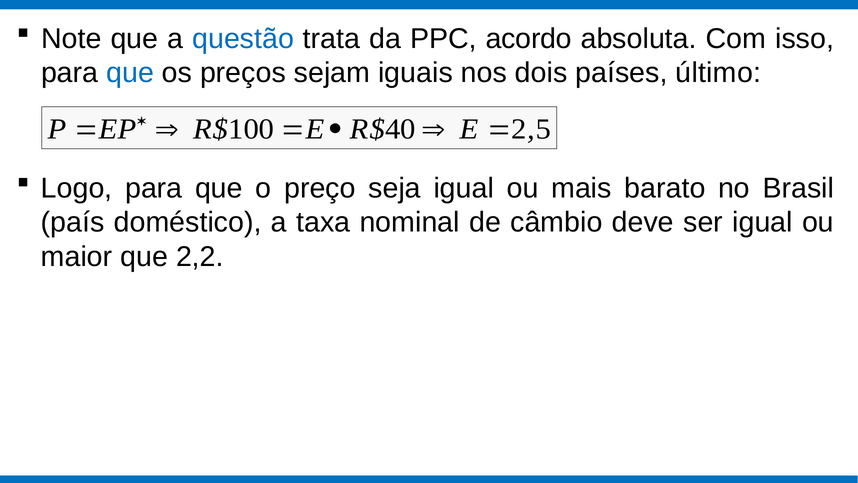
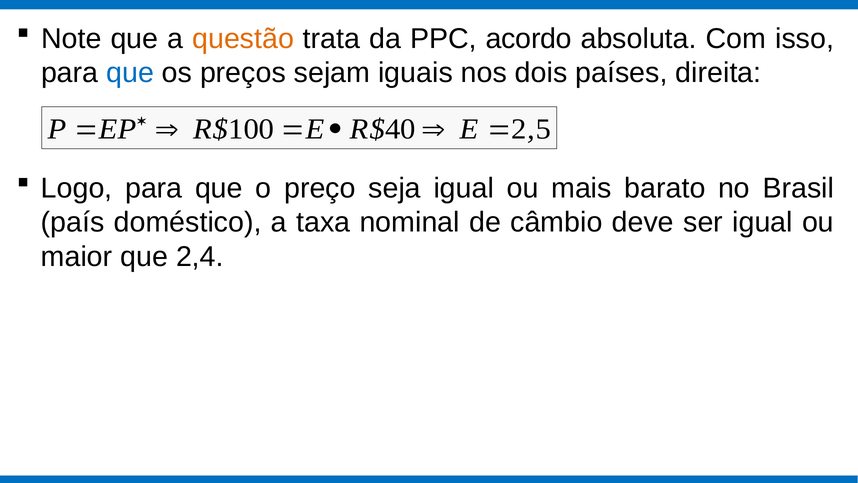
questão colour: blue -> orange
último: último -> direita
2,2: 2,2 -> 2,4
